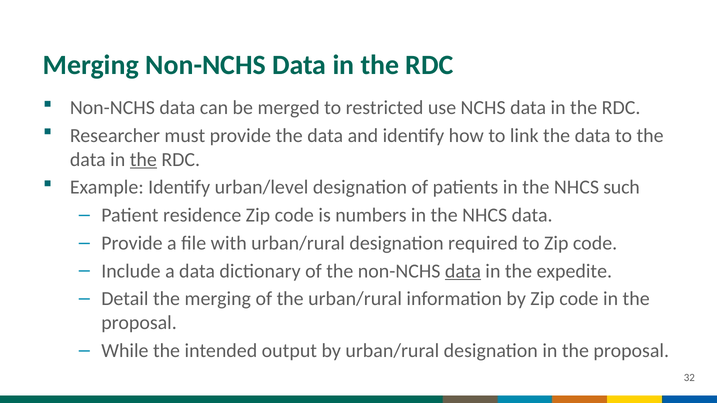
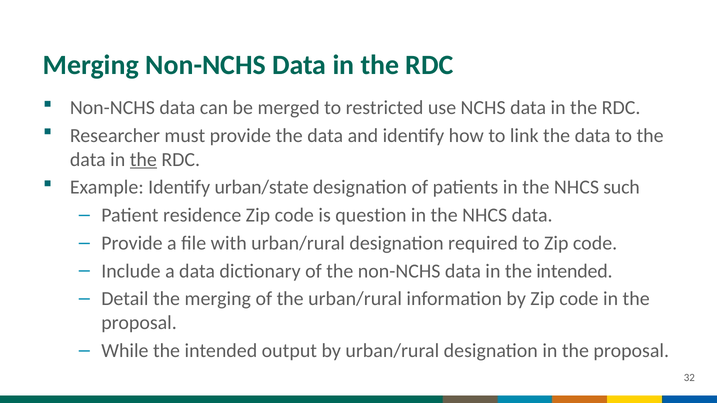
urban/level: urban/level -> urban/state
numbers: numbers -> question
data at (463, 271) underline: present -> none
in the expedite: expedite -> intended
